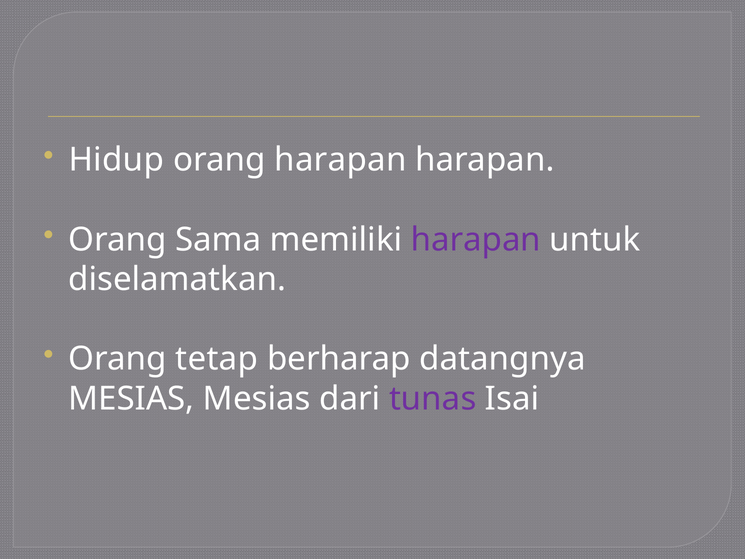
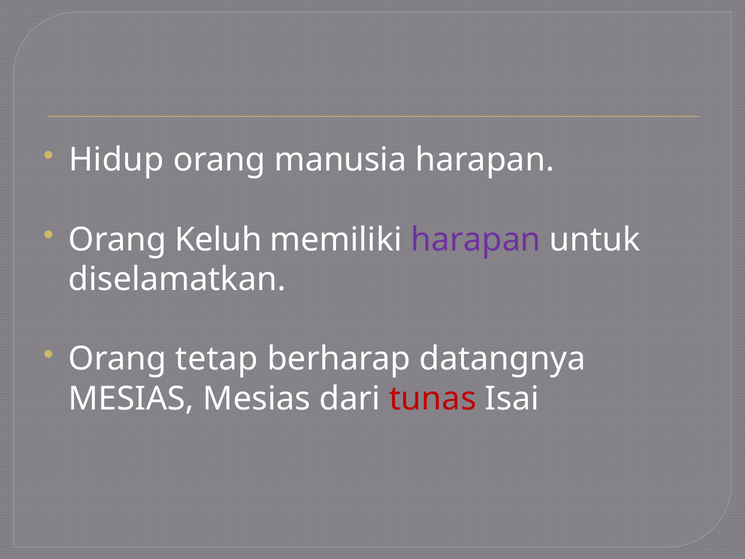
orang harapan: harapan -> manusia
Sama: Sama -> Keluh
tunas colour: purple -> red
